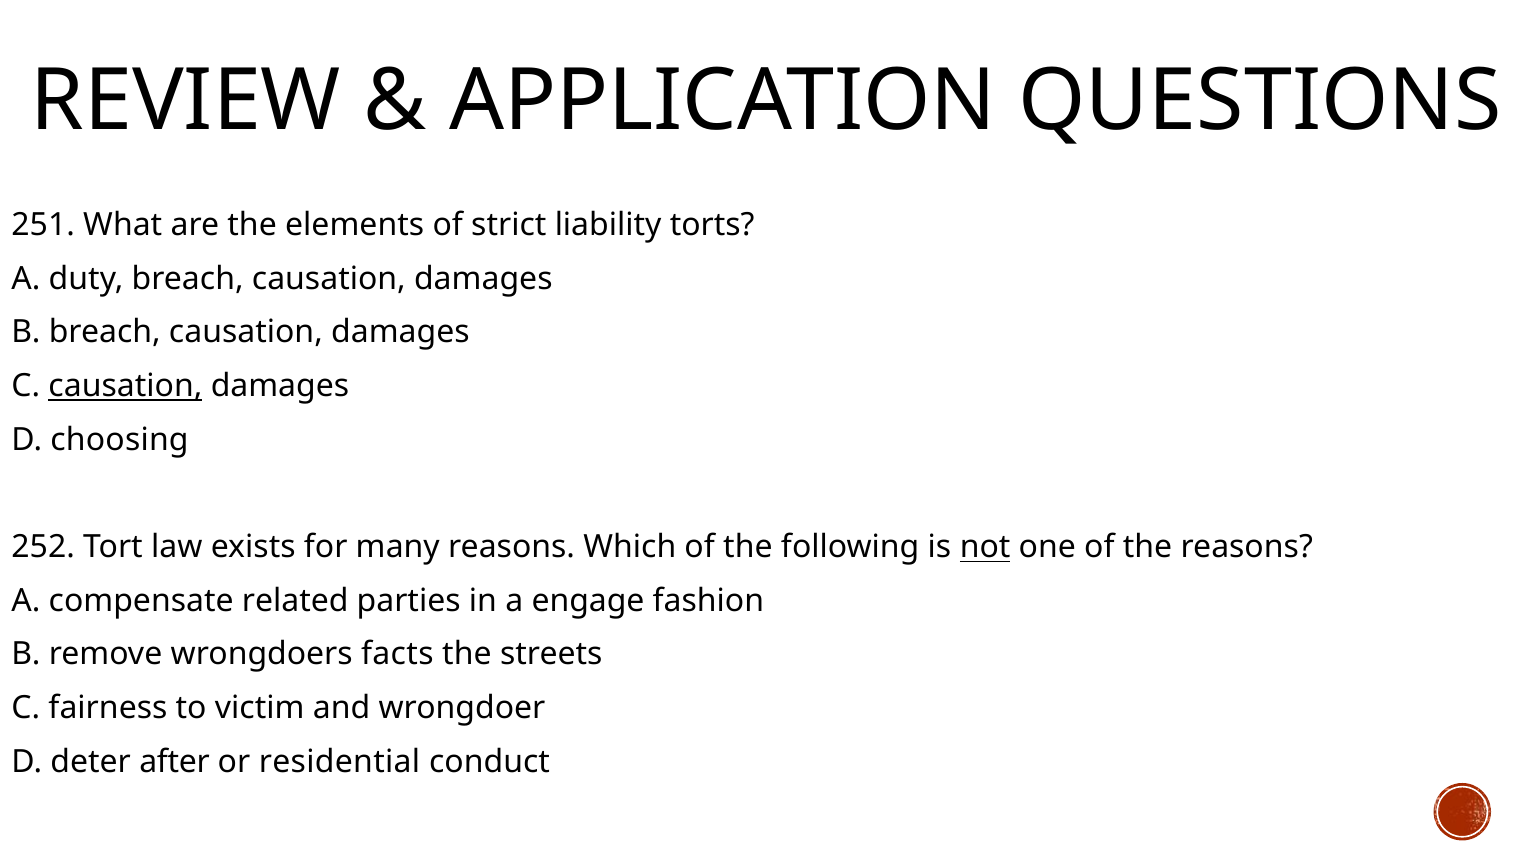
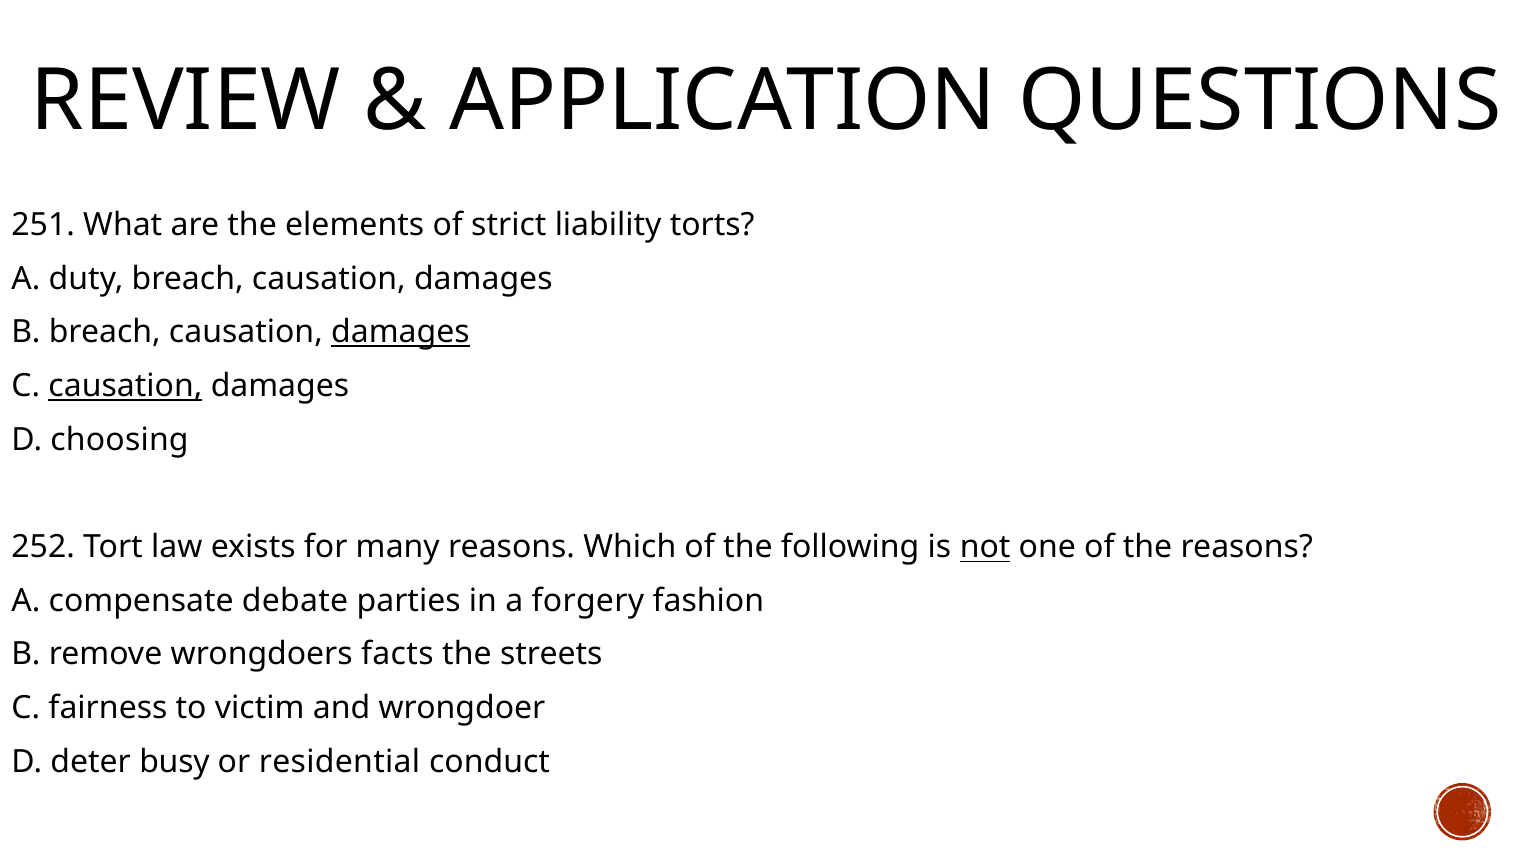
damages at (400, 333) underline: none -> present
related: related -> debate
engage: engage -> forgery
after: after -> busy
